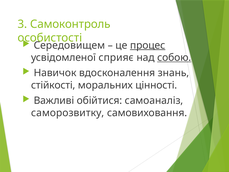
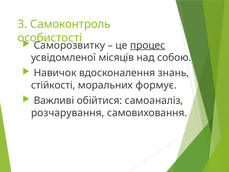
Середовищем: Середовищем -> Саморозвитку
сприяє: сприяє -> місяців
собою underline: present -> none
цінності: цінності -> формує
саморозвитку: саморозвитку -> розчарування
